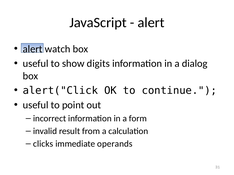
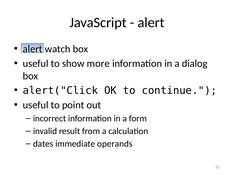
digits: digits -> more
clicks: clicks -> dates
